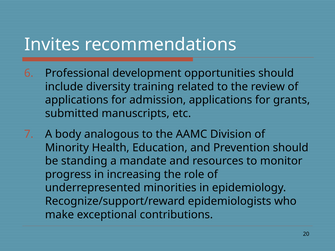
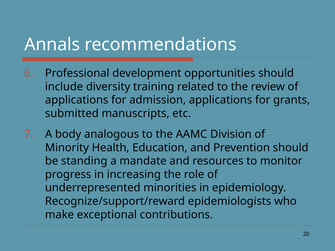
Invites: Invites -> Annals
